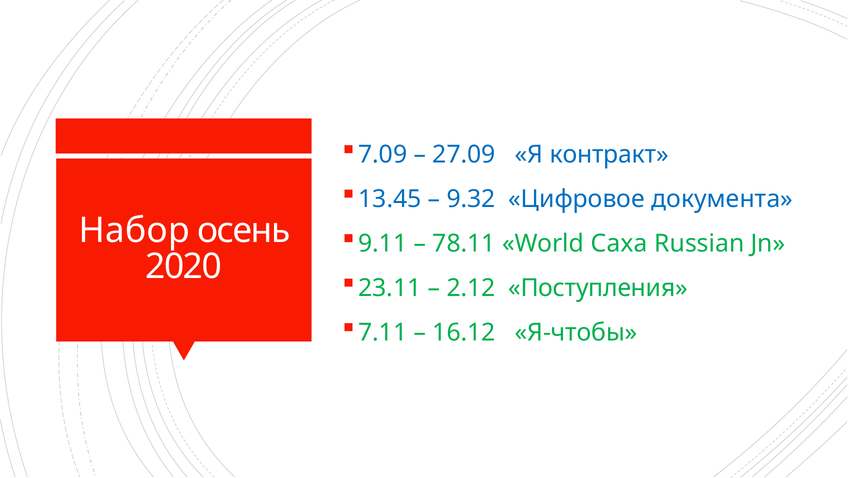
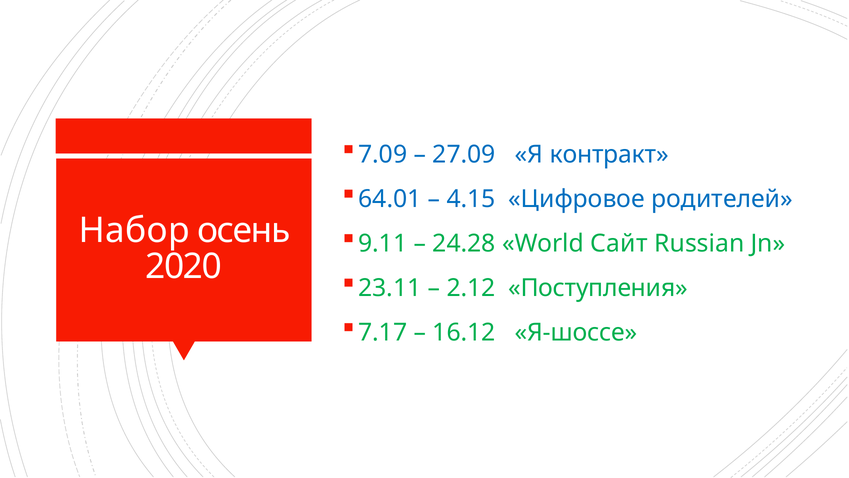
13.45: 13.45 -> 64.01
9.32: 9.32 -> 4.15
документа: документа -> родителей
78.11: 78.11 -> 24.28
Саха: Саха -> Сайт
7.11: 7.11 -> 7.17
Я-чтобы: Я-чтобы -> Я-шоссе
